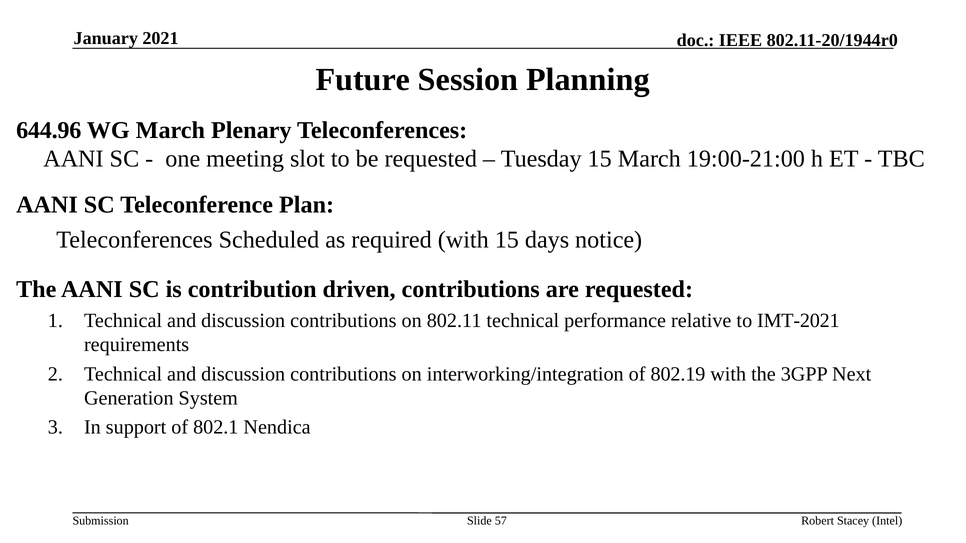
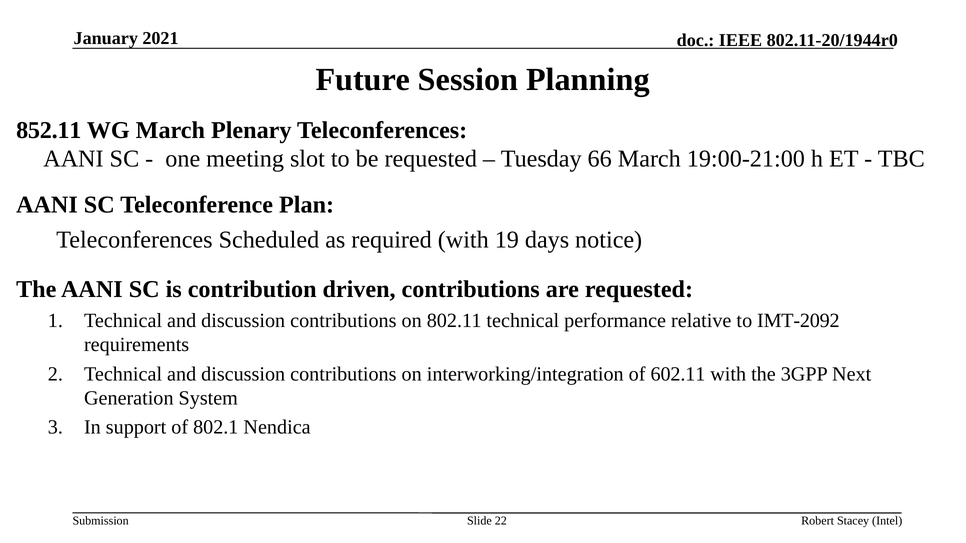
644.96: 644.96 -> 852.11
Tuesday 15: 15 -> 66
with 15: 15 -> 19
IMT-2021: IMT-2021 -> IMT-2092
802.19: 802.19 -> 602.11
57: 57 -> 22
